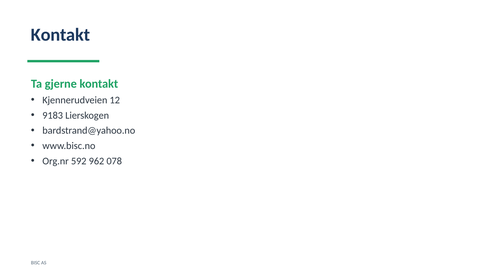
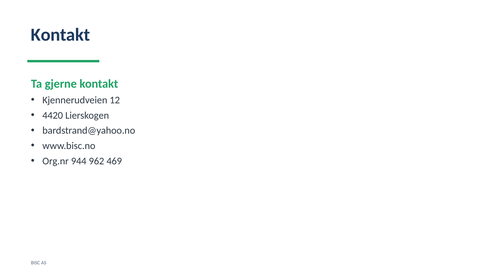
9183: 9183 -> 4420
592: 592 -> 944
078: 078 -> 469
